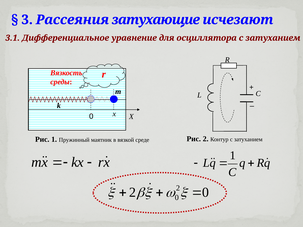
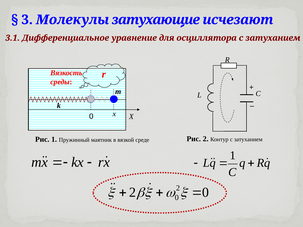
Рассеяния: Рассеяния -> Молекулы
